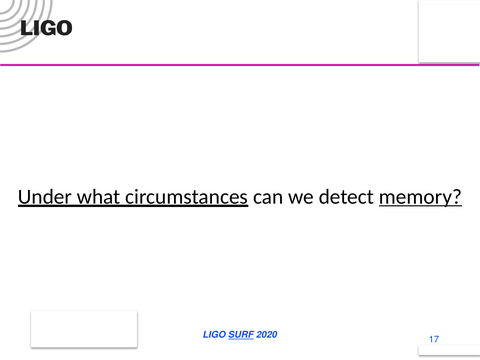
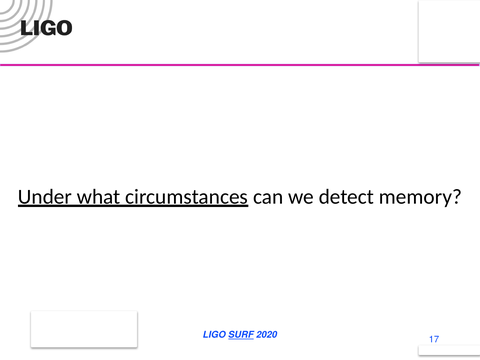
memory underline: present -> none
